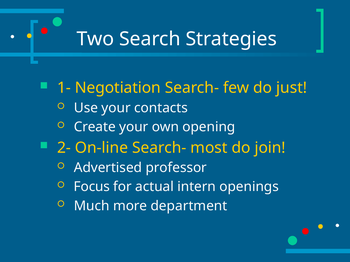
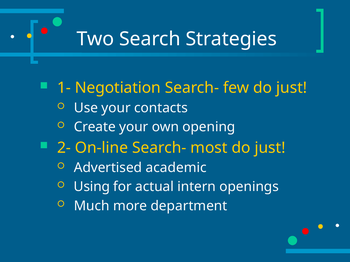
most do join: join -> just
professor: professor -> academic
Focus: Focus -> Using
